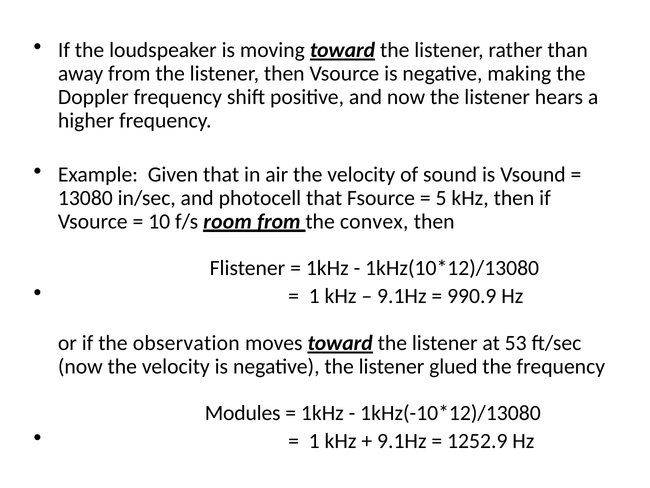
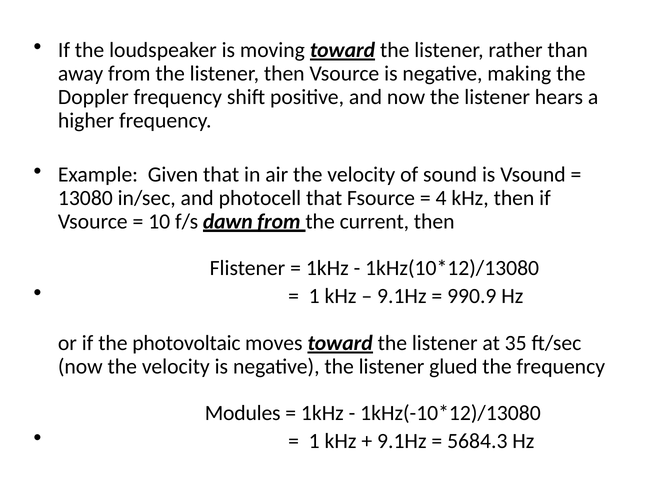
5: 5 -> 4
room: room -> dawn
convex: convex -> current
observation: observation -> photovoltaic
53: 53 -> 35
1252.9: 1252.9 -> 5684.3
